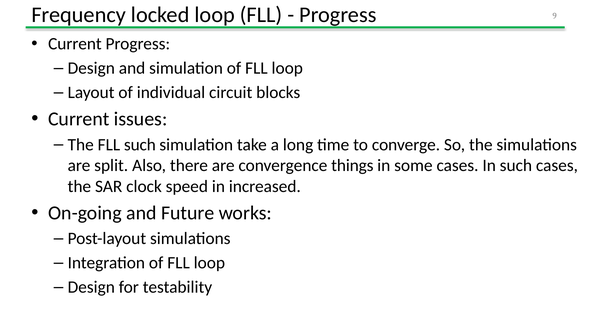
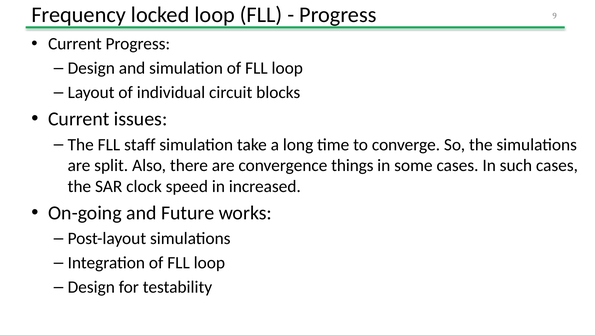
FLL such: such -> staff
